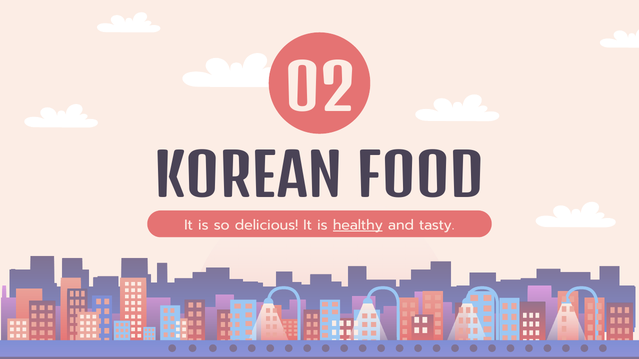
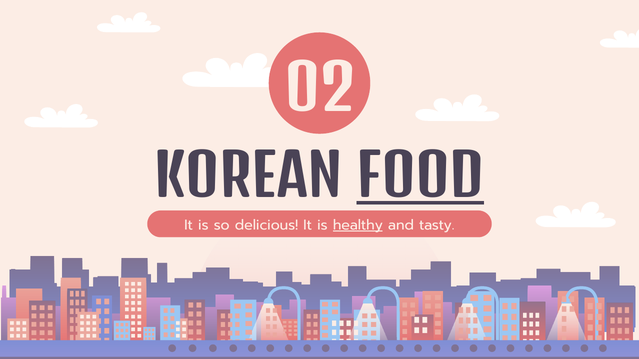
FOOD underline: none -> present
